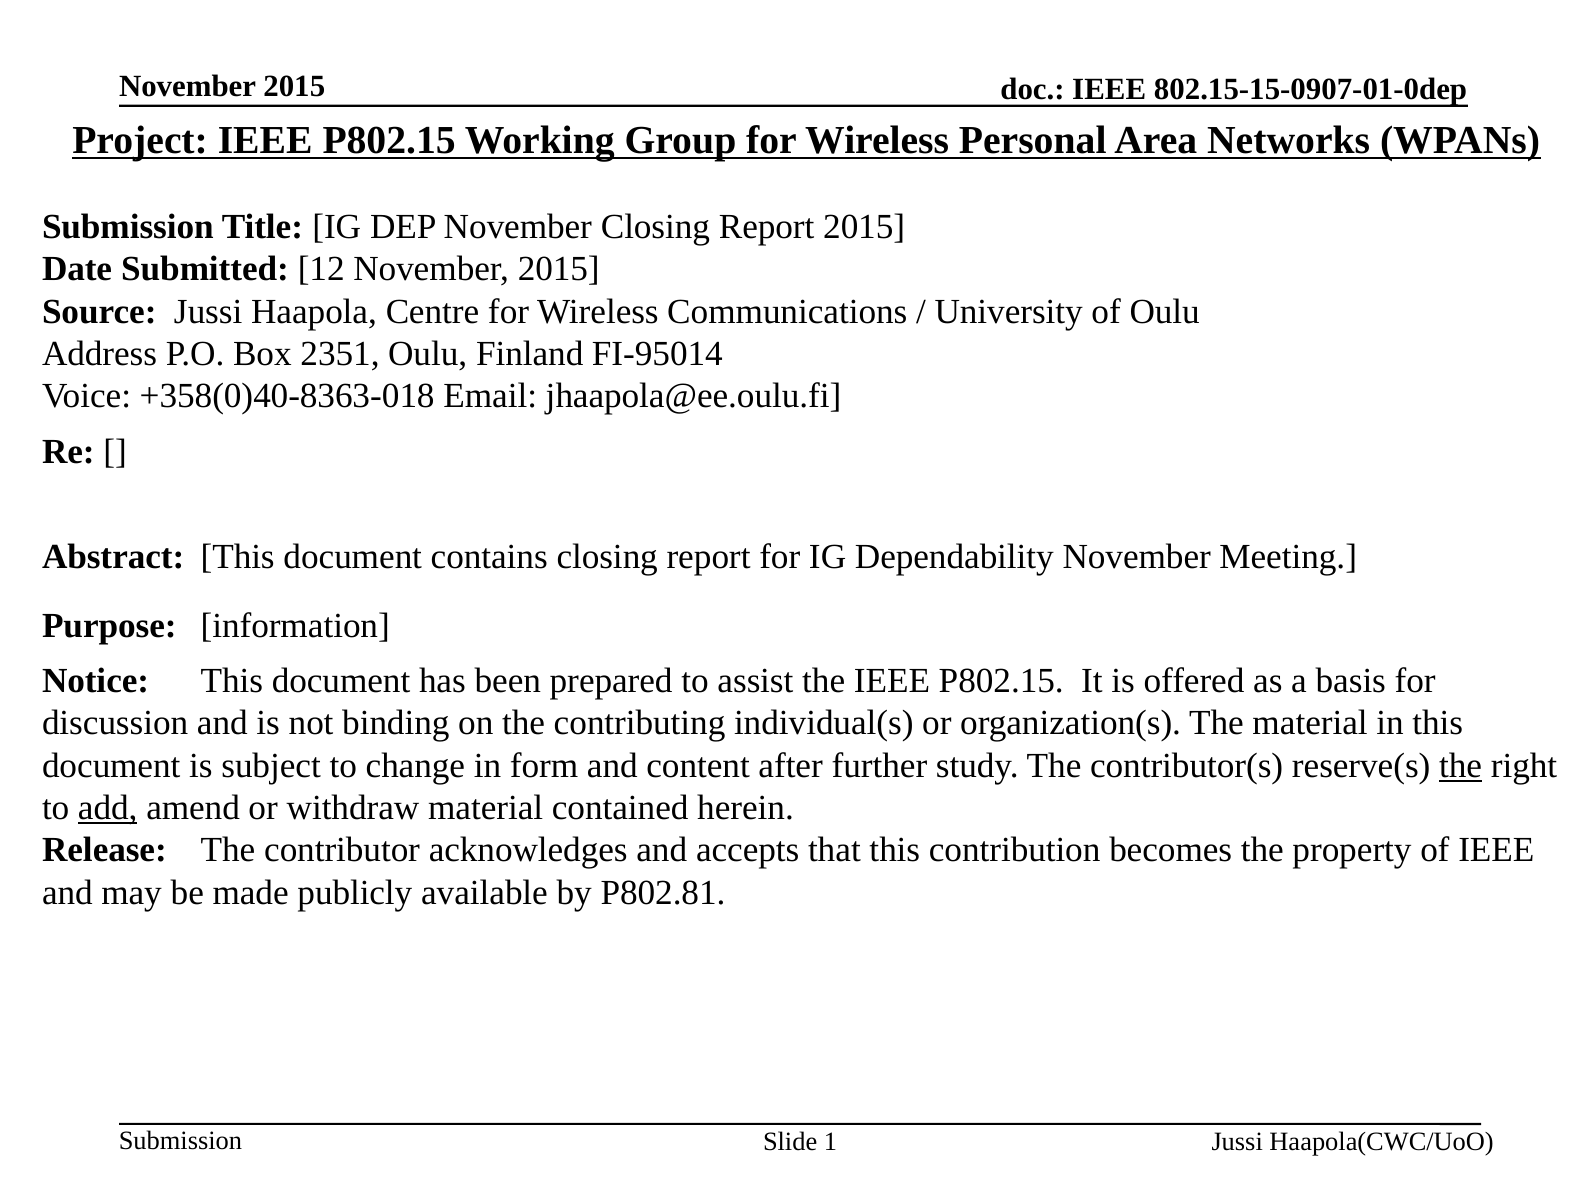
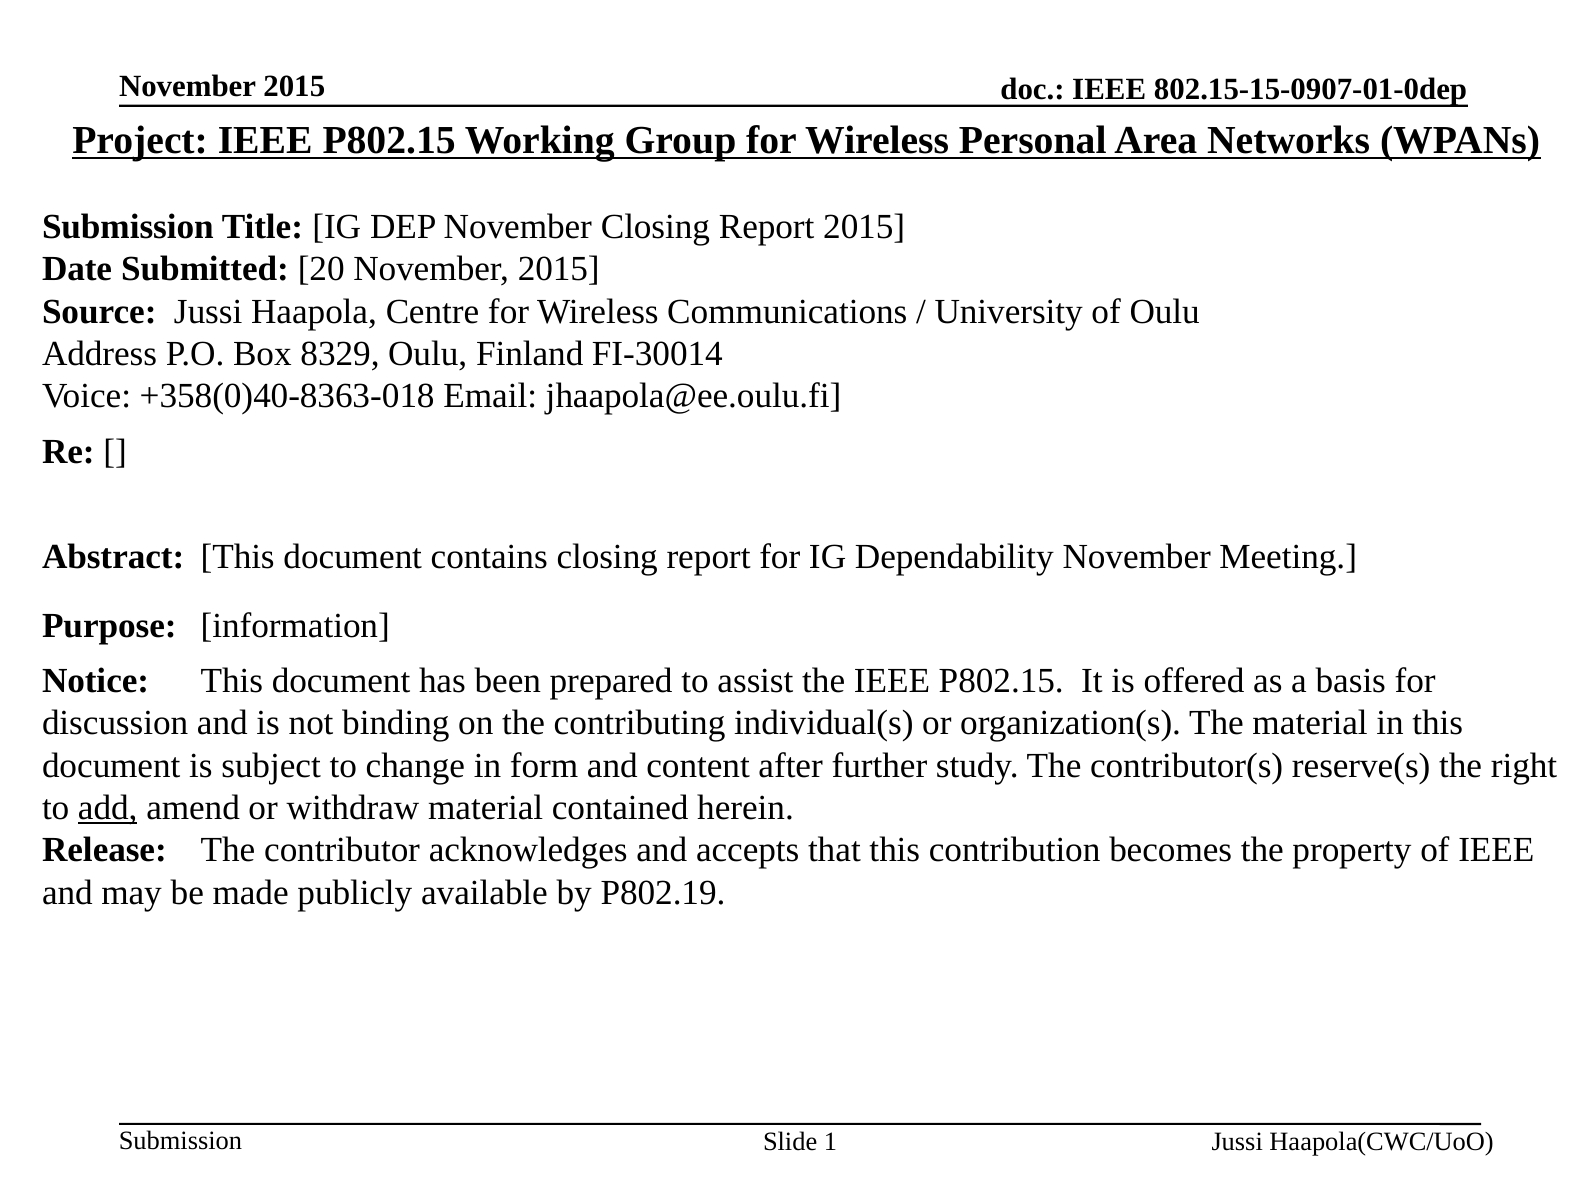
12: 12 -> 20
2351: 2351 -> 8329
FI-95014: FI-95014 -> FI-30014
the at (1461, 766) underline: present -> none
P802.81: P802.81 -> P802.19
